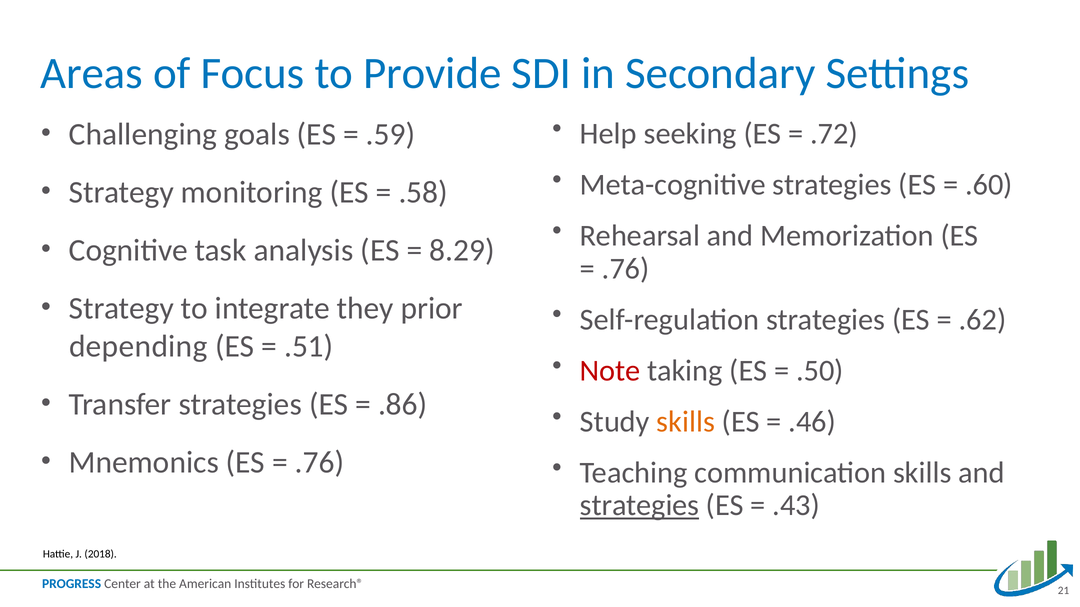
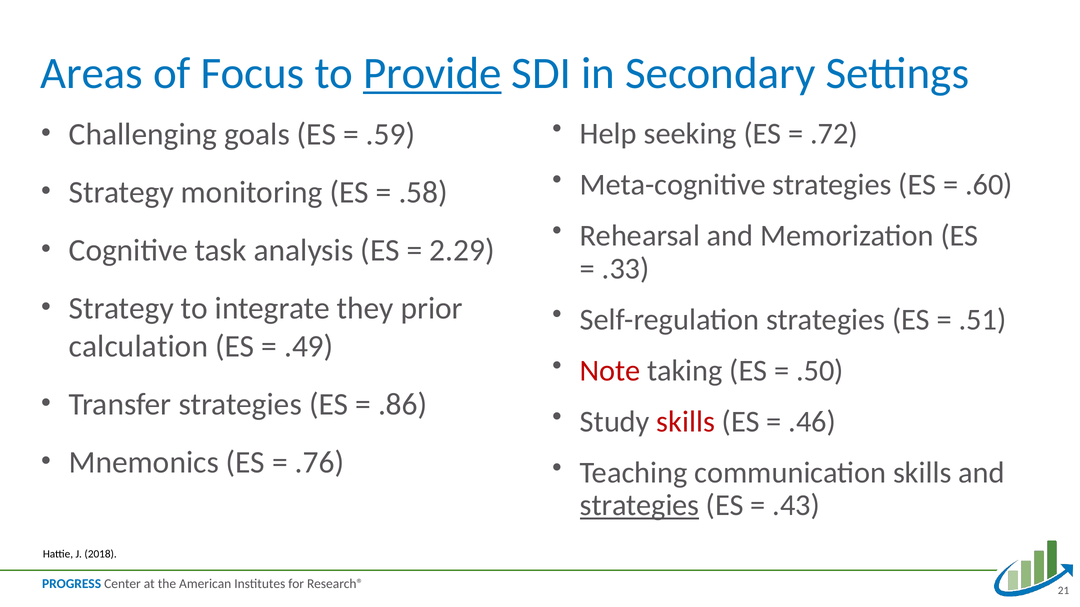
Provide underline: none -> present
8.29: 8.29 -> 2.29
.76 at (626, 269): .76 -> .33
.62: .62 -> .51
depending: depending -> calculation
.51: .51 -> .49
skills at (686, 422) colour: orange -> red
